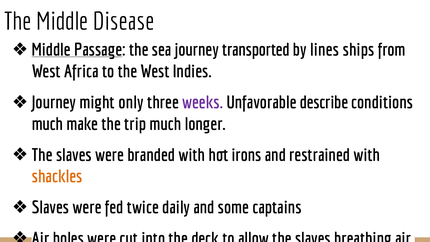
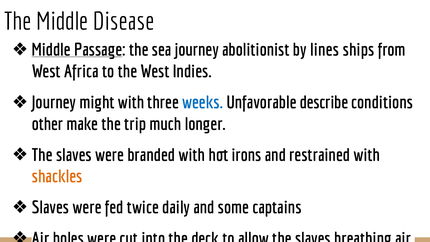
transported: transported -> abolitionist
might only: only -> with
weeks colour: purple -> blue
much at (48, 124): much -> other
